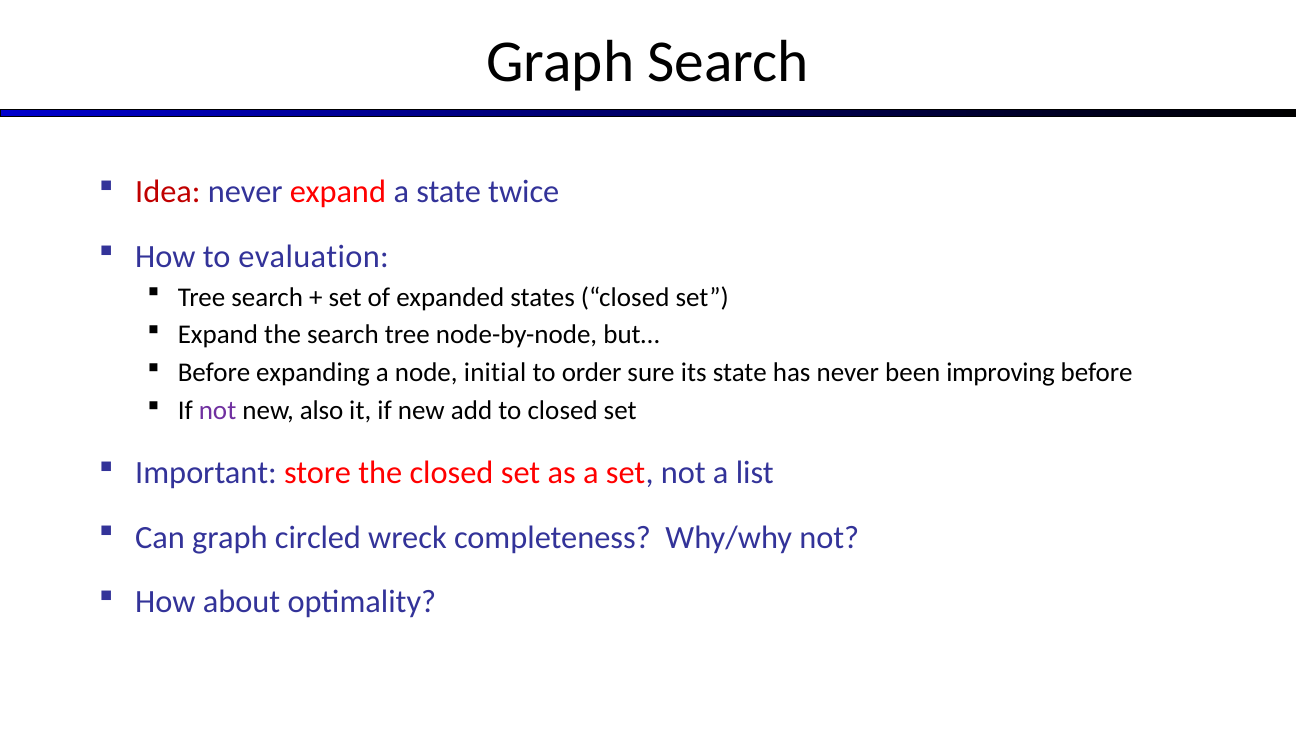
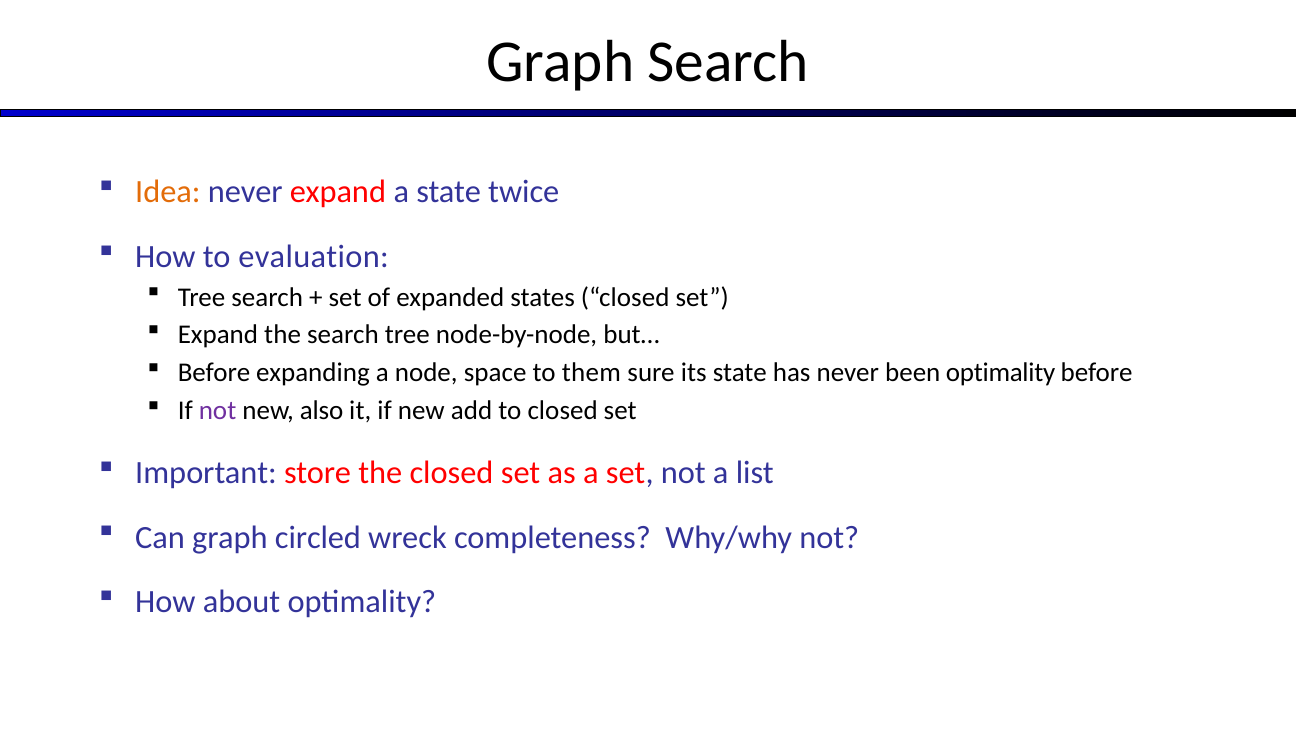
Idea colour: red -> orange
initial: initial -> space
order: order -> them
been improving: improving -> optimality
